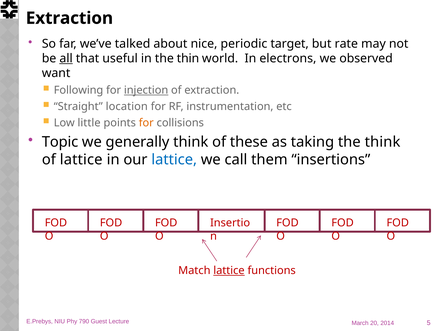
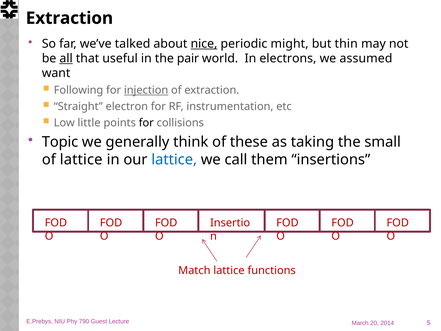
nice underline: none -> present
target: target -> might
rate: rate -> thin
thin: thin -> pair
observed: observed -> assumed
location: location -> electron
for at (146, 123) colour: orange -> black
the think: think -> small
lattice at (229, 270) underline: present -> none
